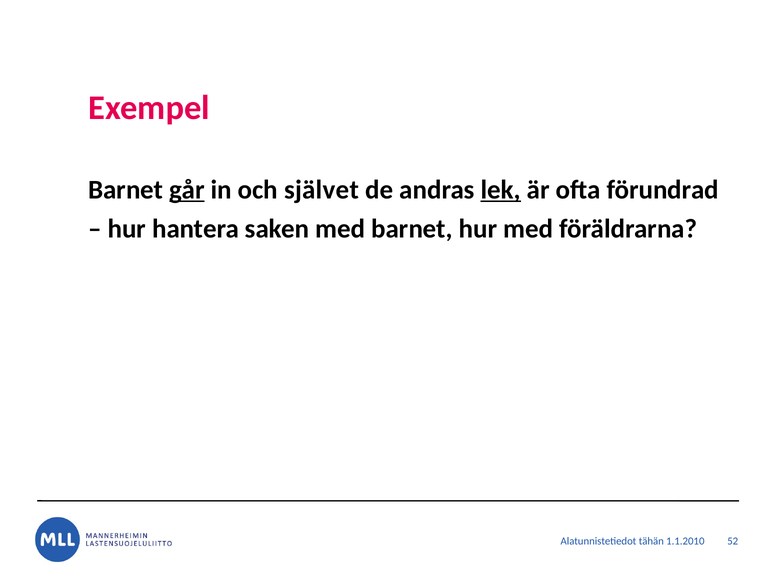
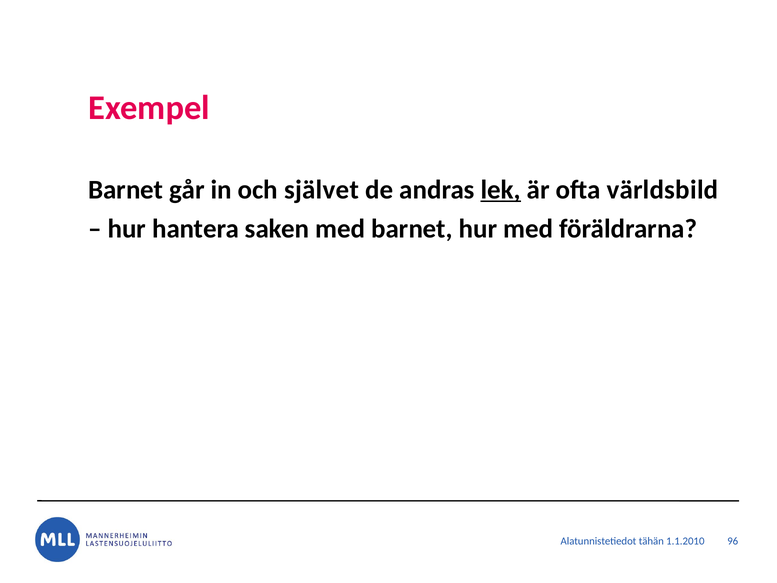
går underline: present -> none
förundrad: förundrad -> världsbild
52: 52 -> 96
